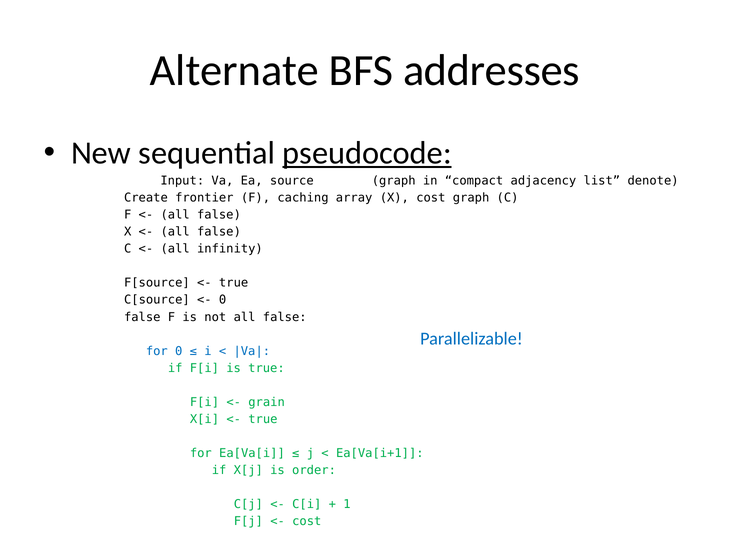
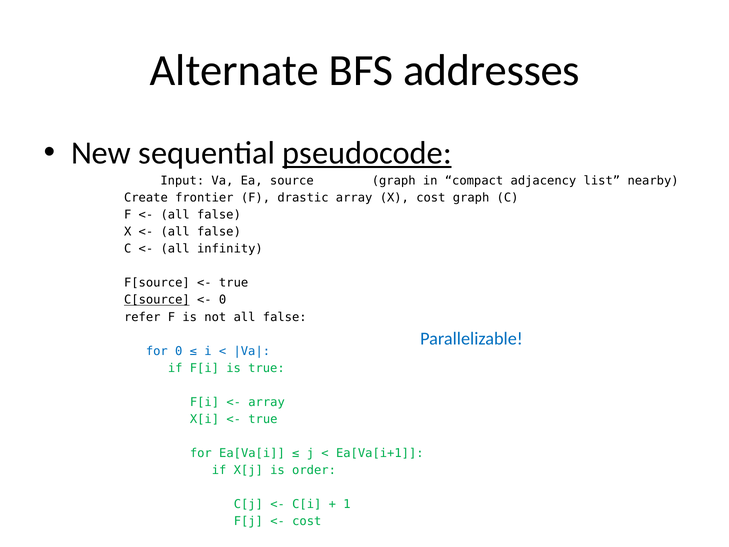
denote: denote -> nearby
caching: caching -> drastic
C[source underline: none -> present
false at (142, 317): false -> refer
grain at (267, 402): grain -> array
